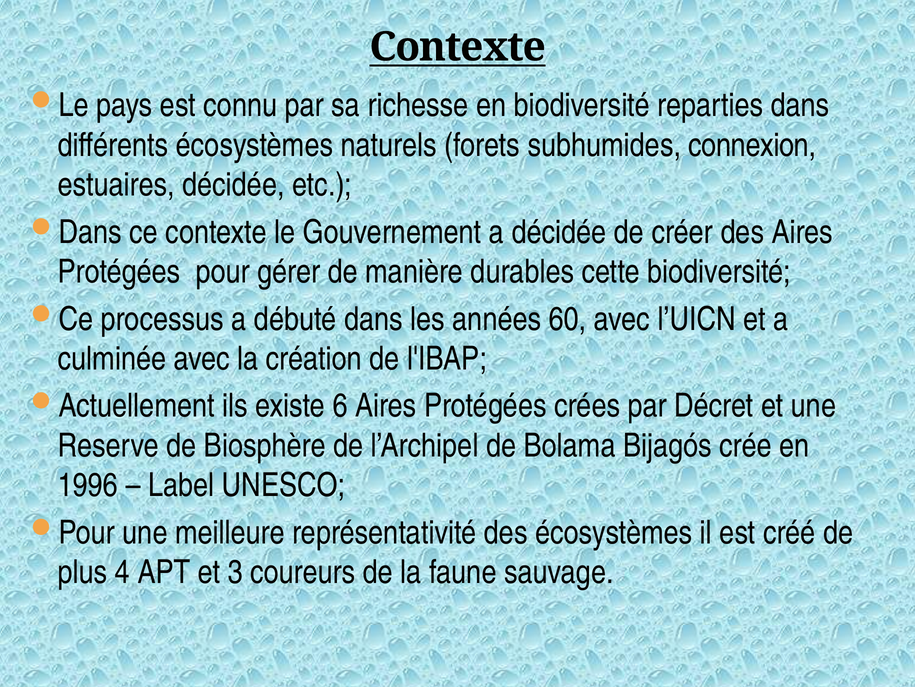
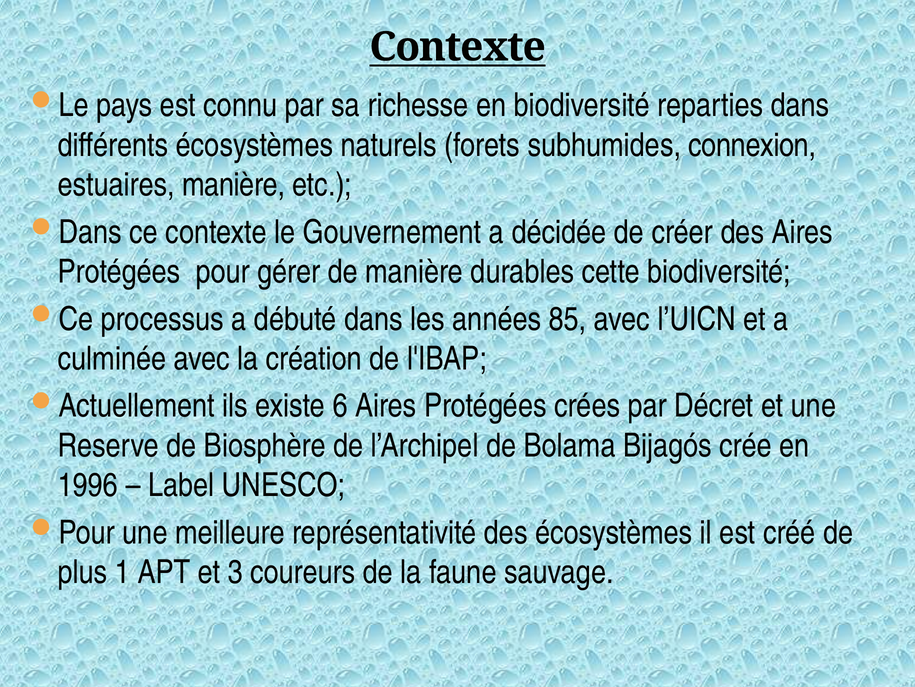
estuaires décidée: décidée -> manière
60: 60 -> 85
4: 4 -> 1
